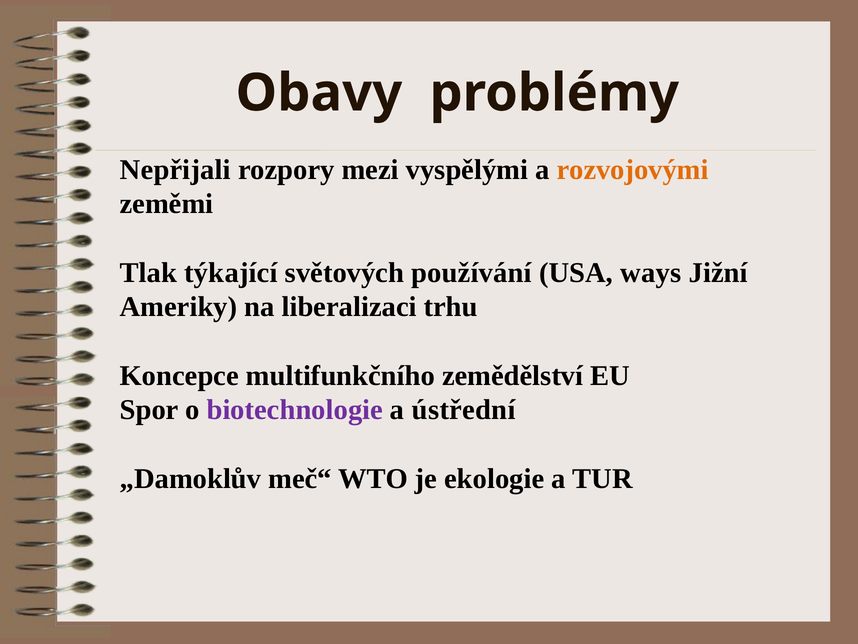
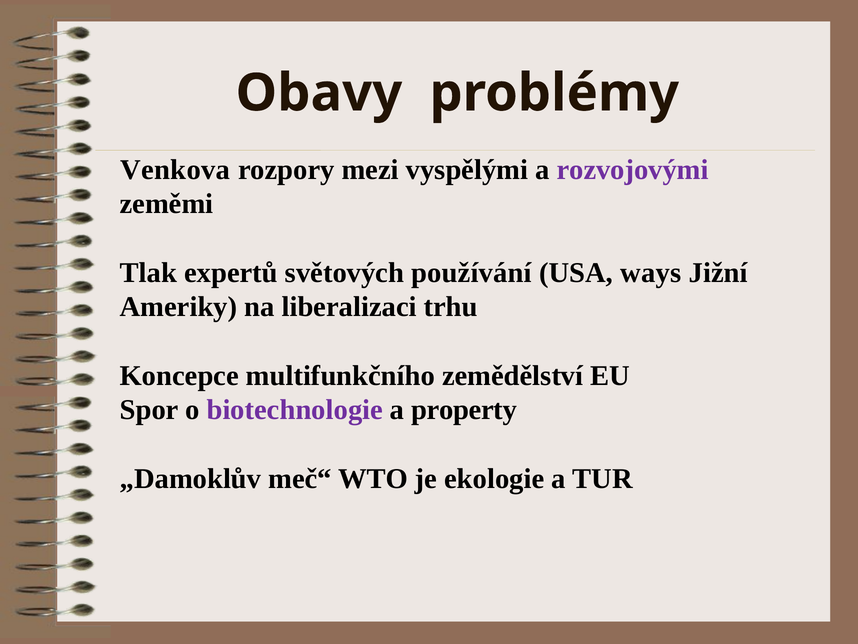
Nepřijali: Nepřijali -> Venkova
rozvojovými colour: orange -> purple
týkající: týkající -> expertů
ústřední: ústřední -> property
